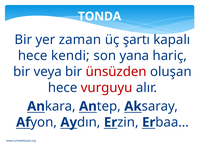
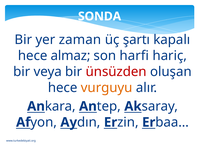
TONDA: TONDA -> SONDA
kendi: kendi -> almaz
yana: yana -> harfi
vurguyu colour: red -> orange
